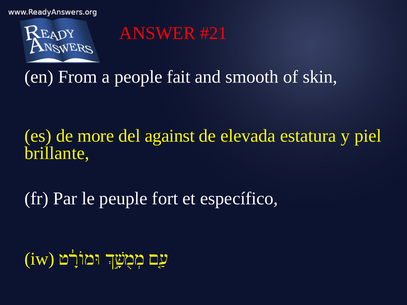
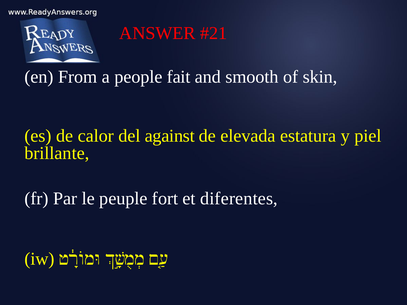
more: more -> calor
específico: específico -> diferentes
